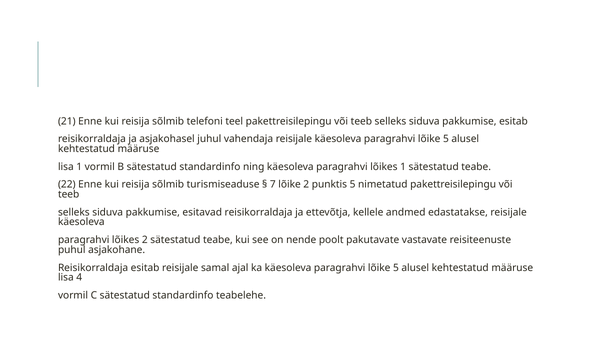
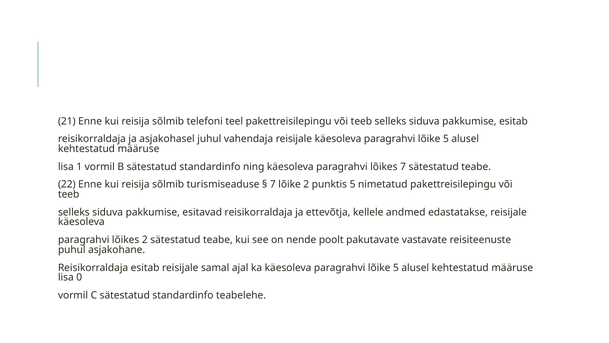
lõikes 1: 1 -> 7
4: 4 -> 0
